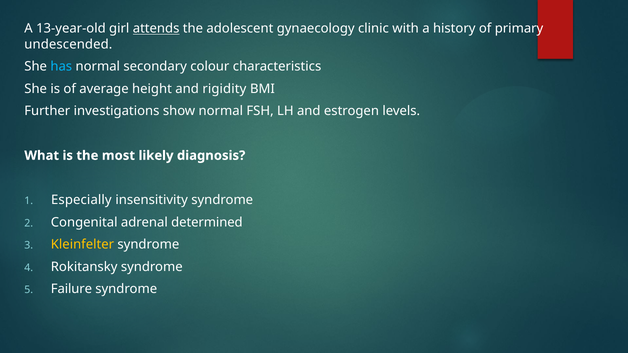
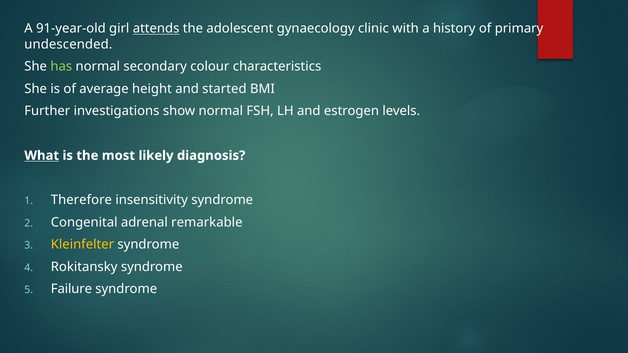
13-year-old: 13-year-old -> 91-year-old
has colour: light blue -> light green
rigidity: rigidity -> started
What underline: none -> present
Especially: Especially -> Therefore
determined: determined -> remarkable
